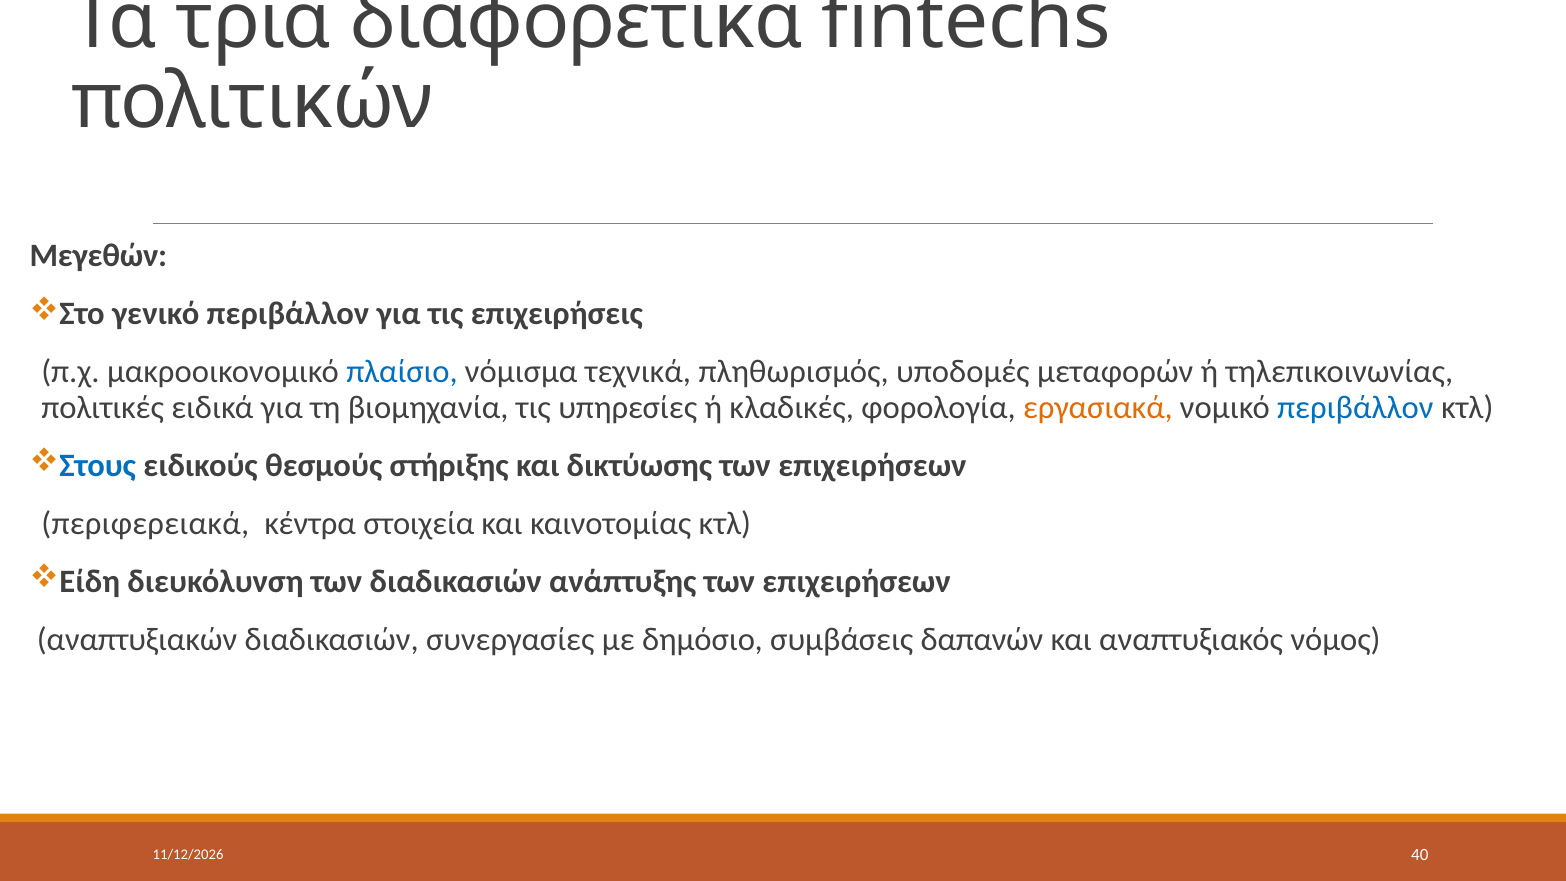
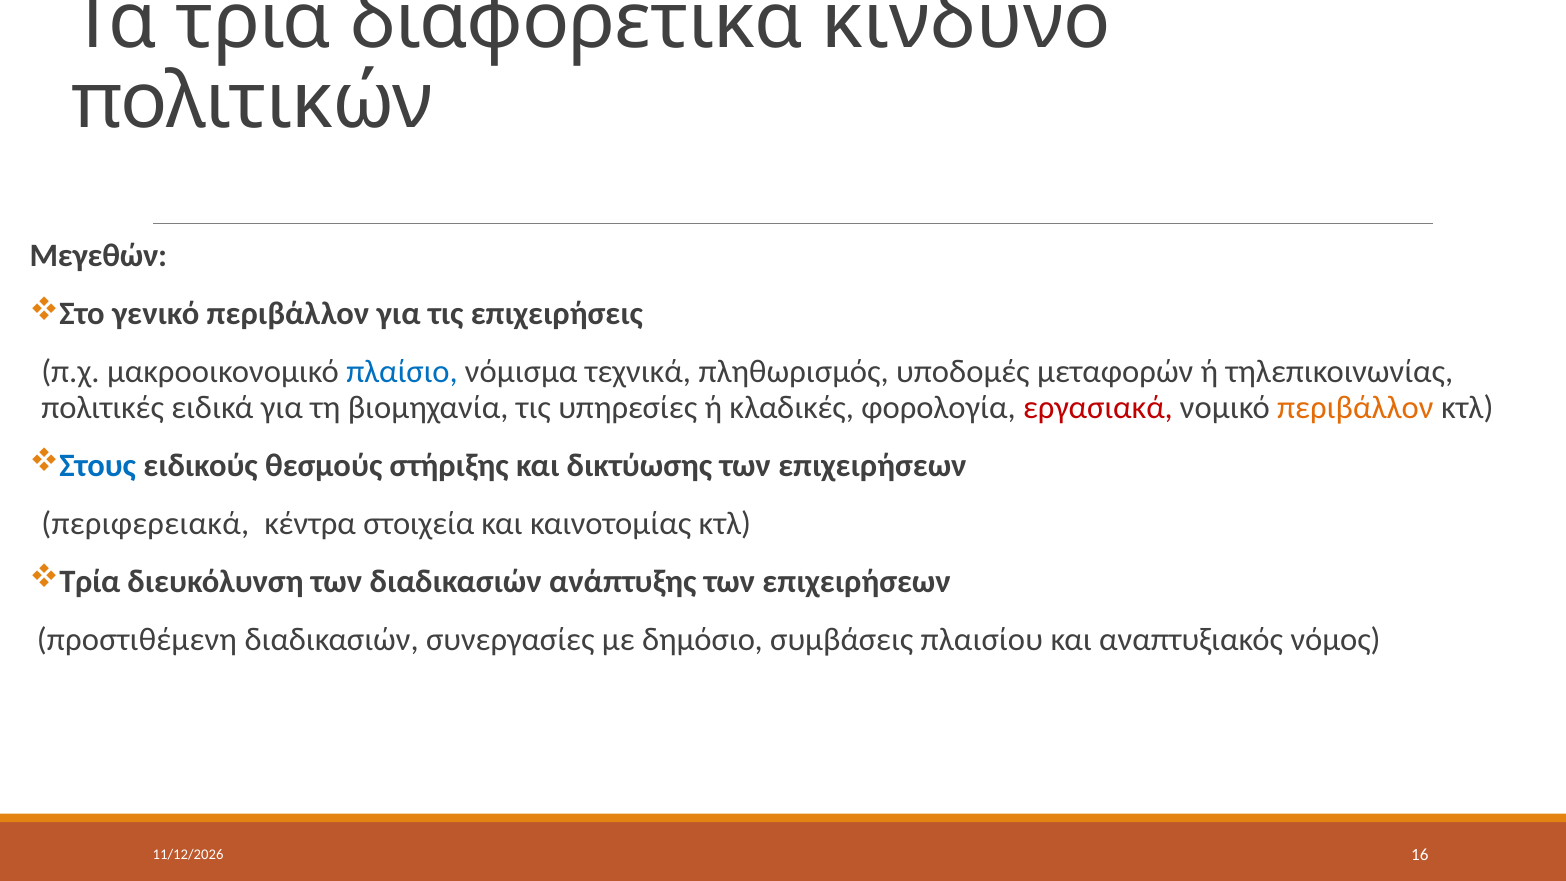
fintechs: fintechs -> κίνδυνο
εργασιακά colour: orange -> red
περιβάλλον at (1355, 407) colour: blue -> orange
Είδη at (90, 582): Είδη -> Τρία
αναπτυξιακών: αναπτυξιακών -> προστιθέμενη
δαπανών: δαπανών -> πλαισίου
40: 40 -> 16
